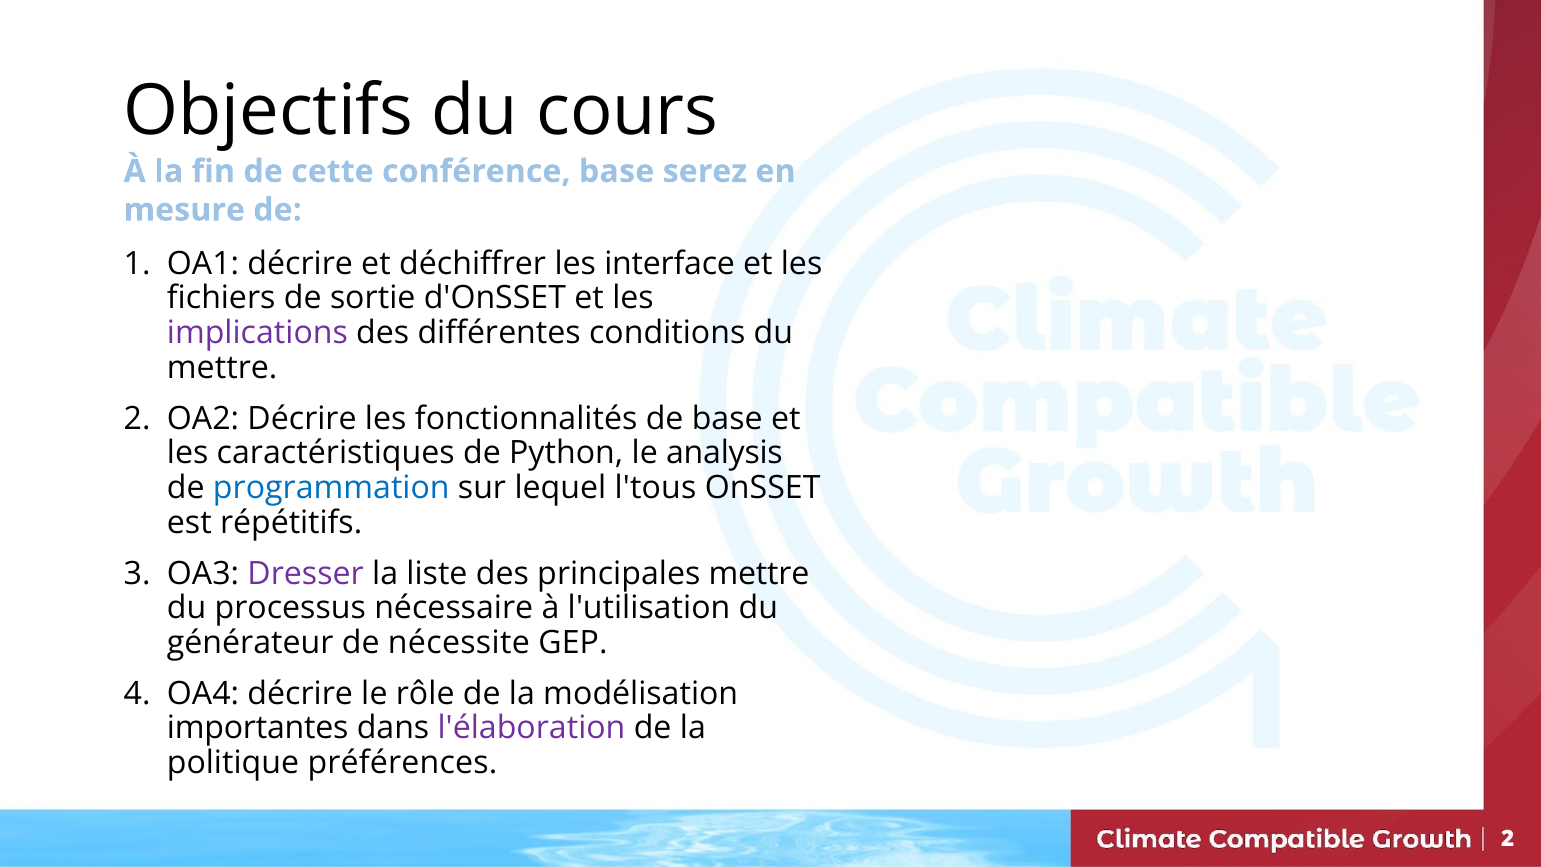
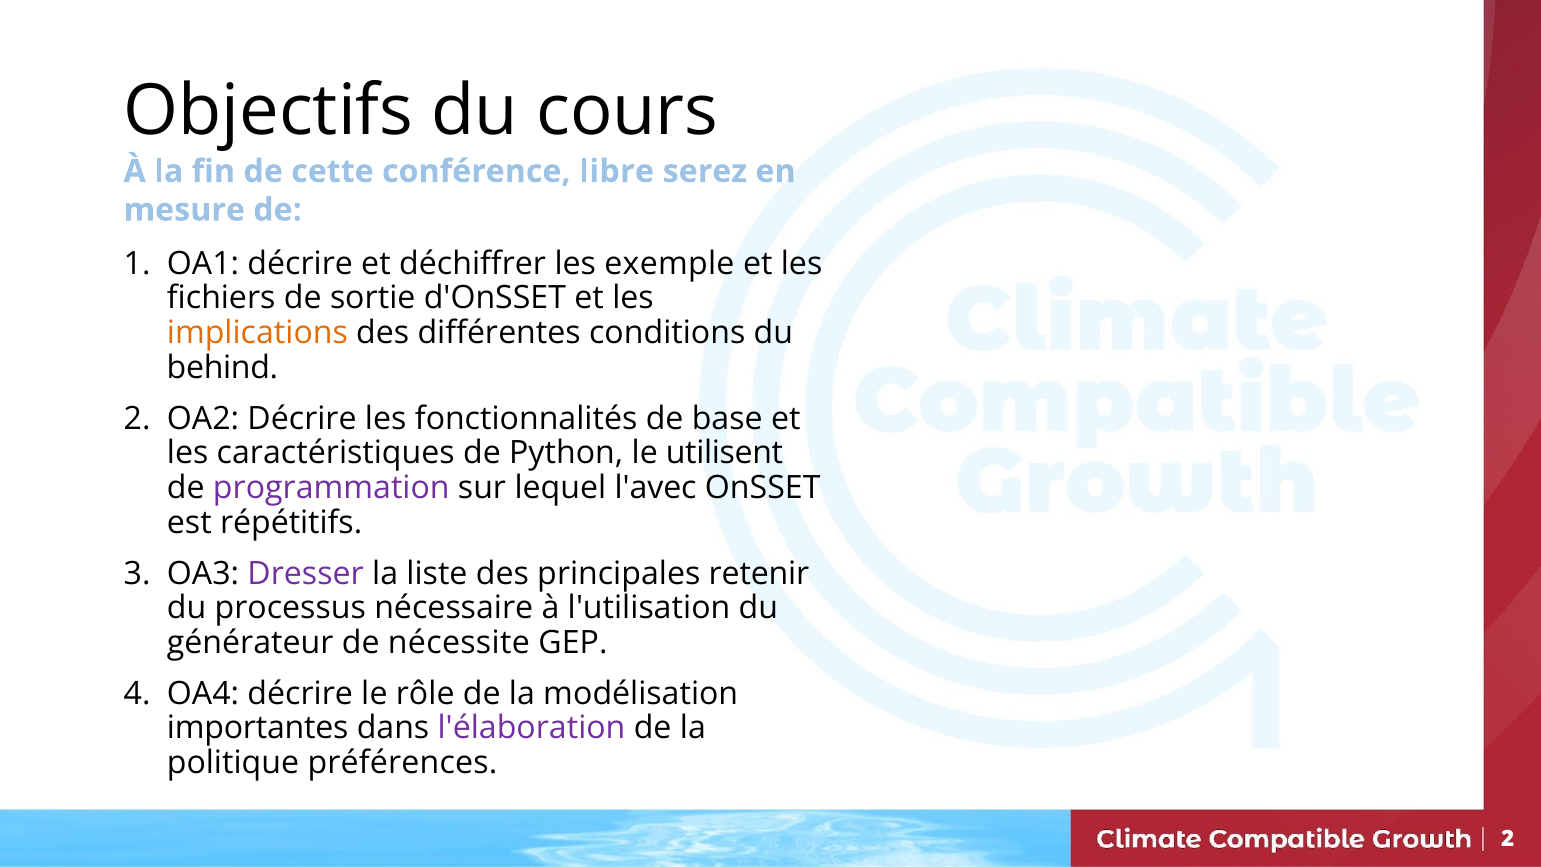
conférence base: base -> libre
interface: interface -> exemple
implications colour: purple -> orange
mettre at (222, 368): mettre -> behind
analysis: analysis -> utilisent
programmation colour: blue -> purple
l'tous: l'tous -> l'avec
principales mettre: mettre -> retenir
